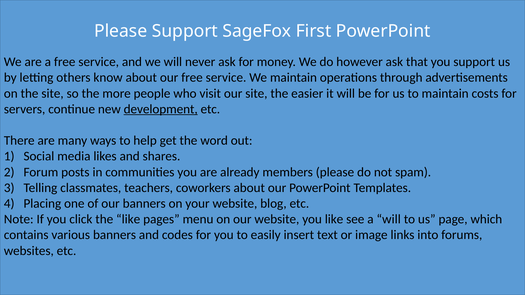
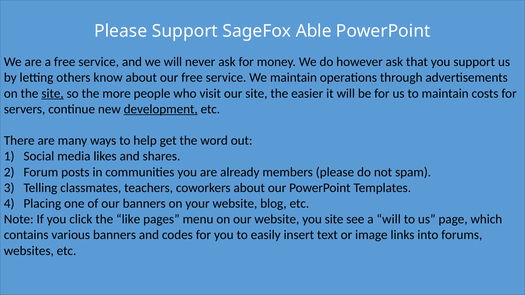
First: First -> Able
site at (53, 93) underline: none -> present
you like: like -> site
